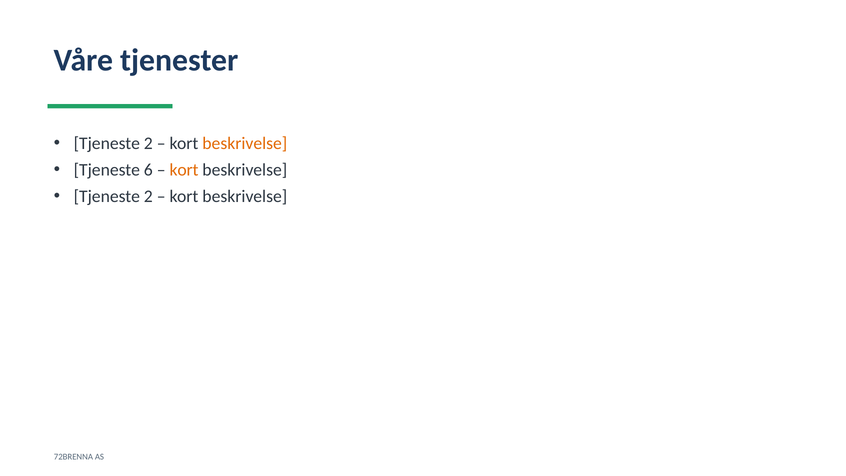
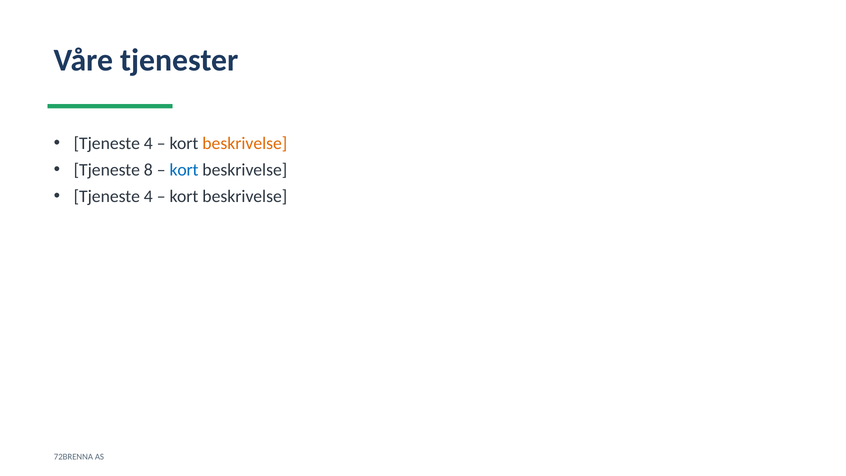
2 at (148, 143): 2 -> 4
6: 6 -> 8
kort at (184, 170) colour: orange -> blue
2 at (148, 196): 2 -> 4
